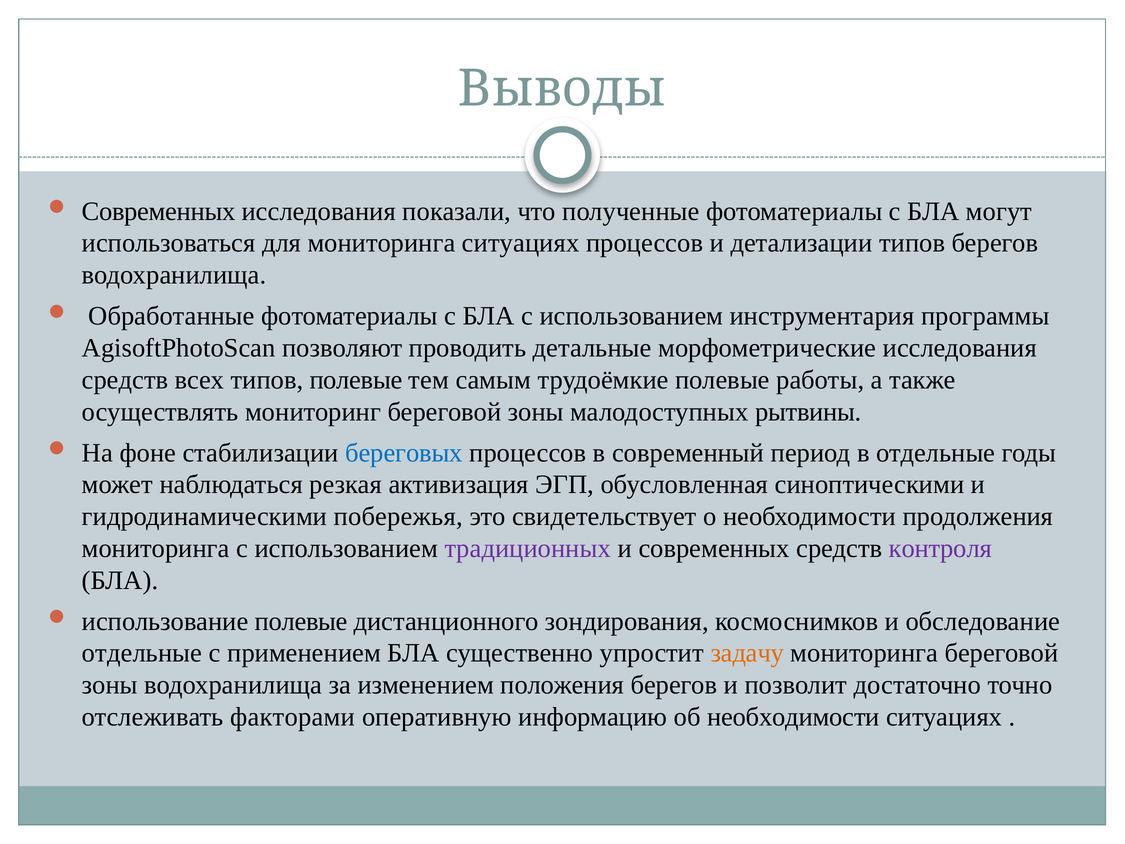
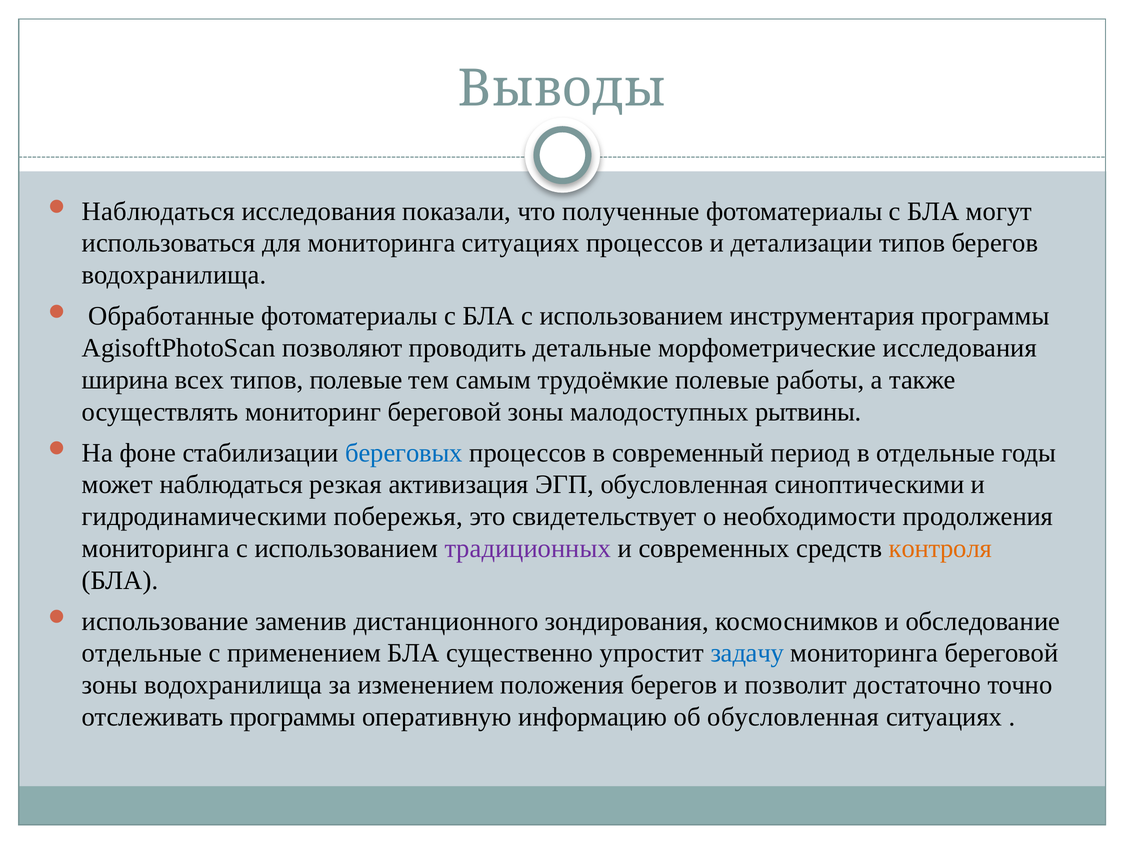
Современных at (159, 211): Современных -> Наблюдаться
средств at (125, 380): средств -> ширина
контроля colour: purple -> orange
использование полевые: полевые -> заменив
задачу colour: orange -> blue
отслеживать факторами: факторами -> программы
об необходимости: необходимости -> обусловленная
